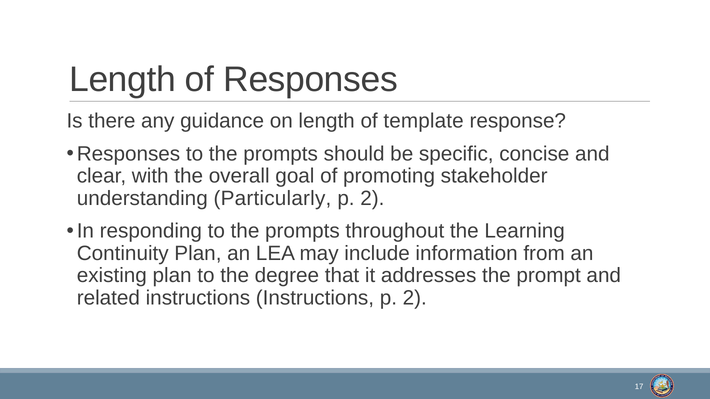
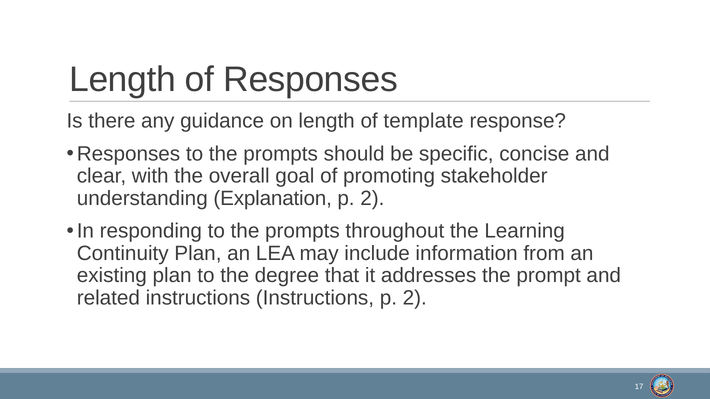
Particularly: Particularly -> Explanation
